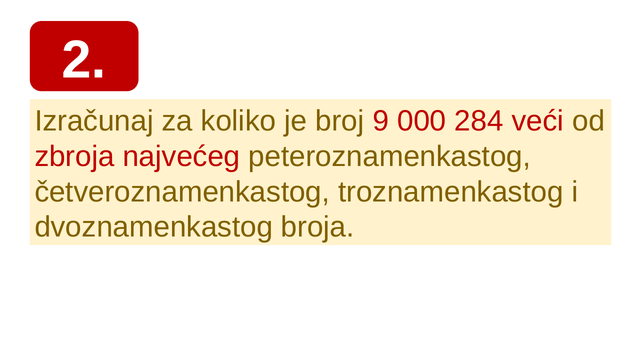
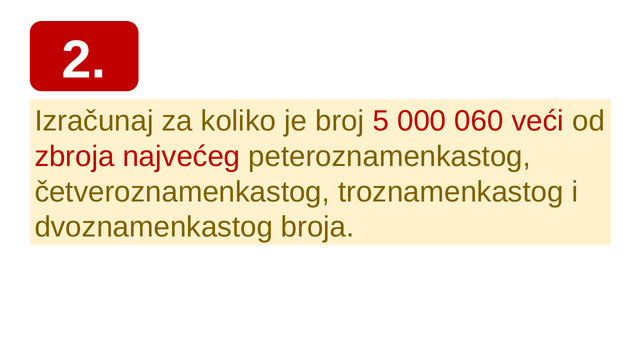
9: 9 -> 5
284: 284 -> 060
